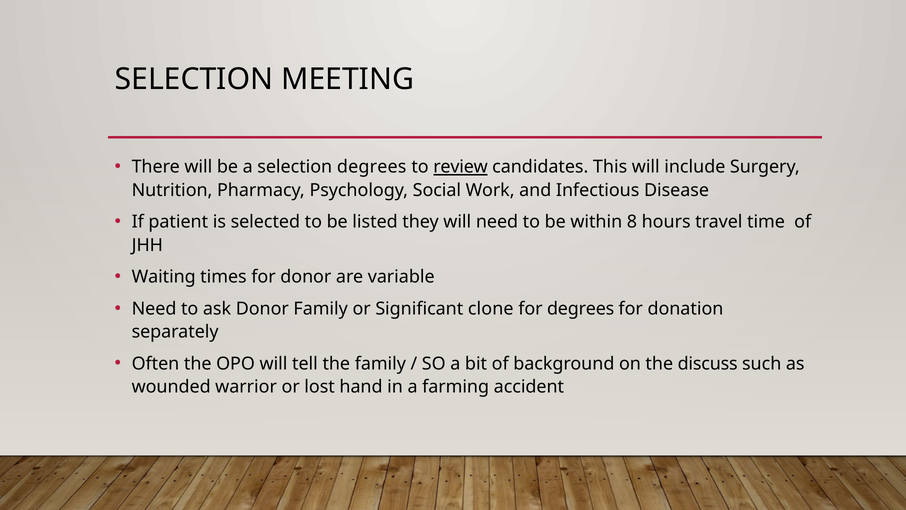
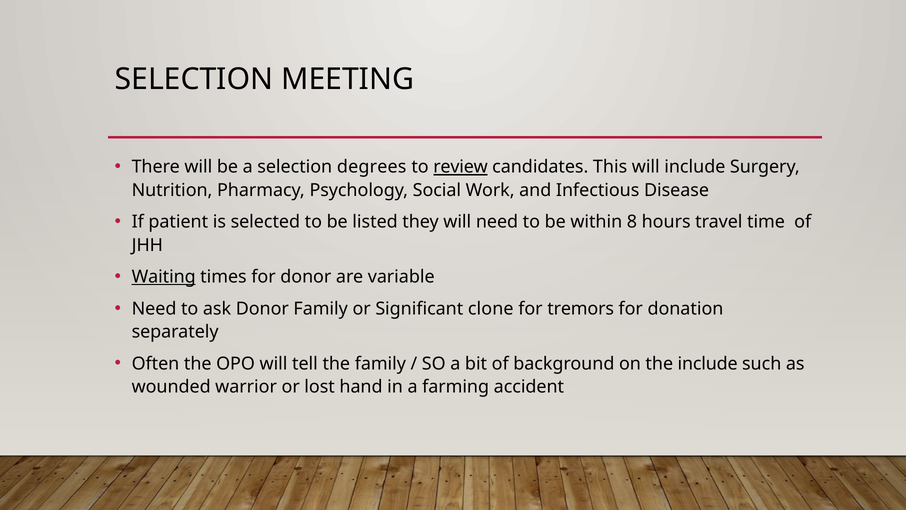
Waiting underline: none -> present
for degrees: degrees -> tremors
the discuss: discuss -> include
